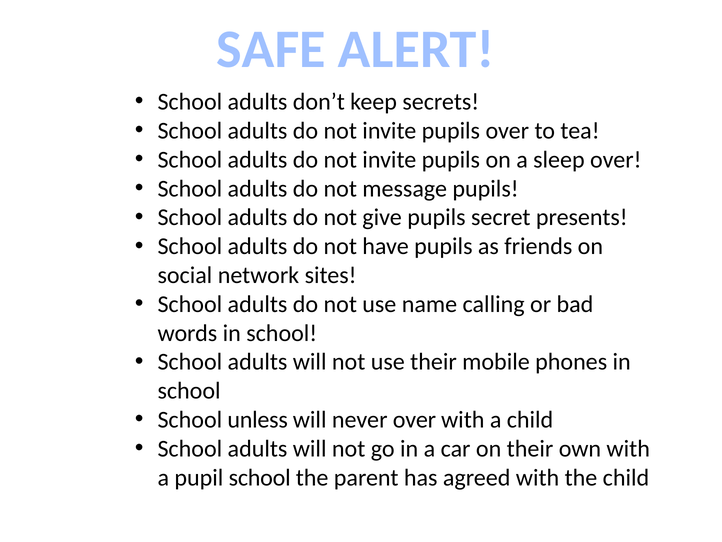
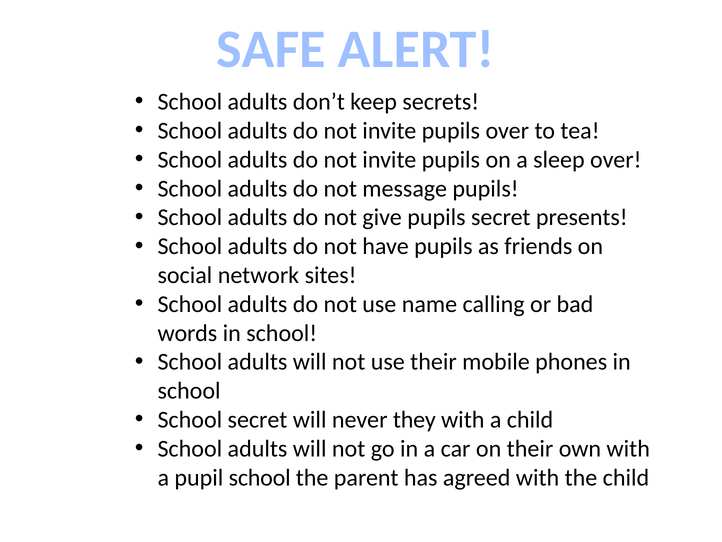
School unless: unless -> secret
never over: over -> they
